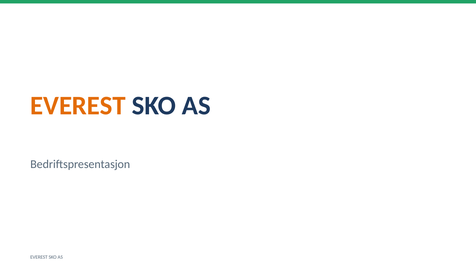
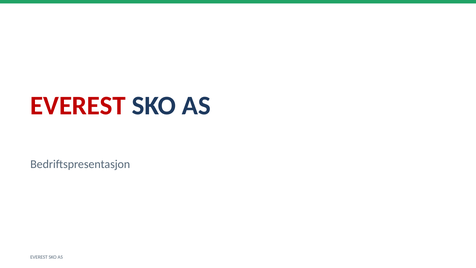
EVEREST at (78, 106) colour: orange -> red
